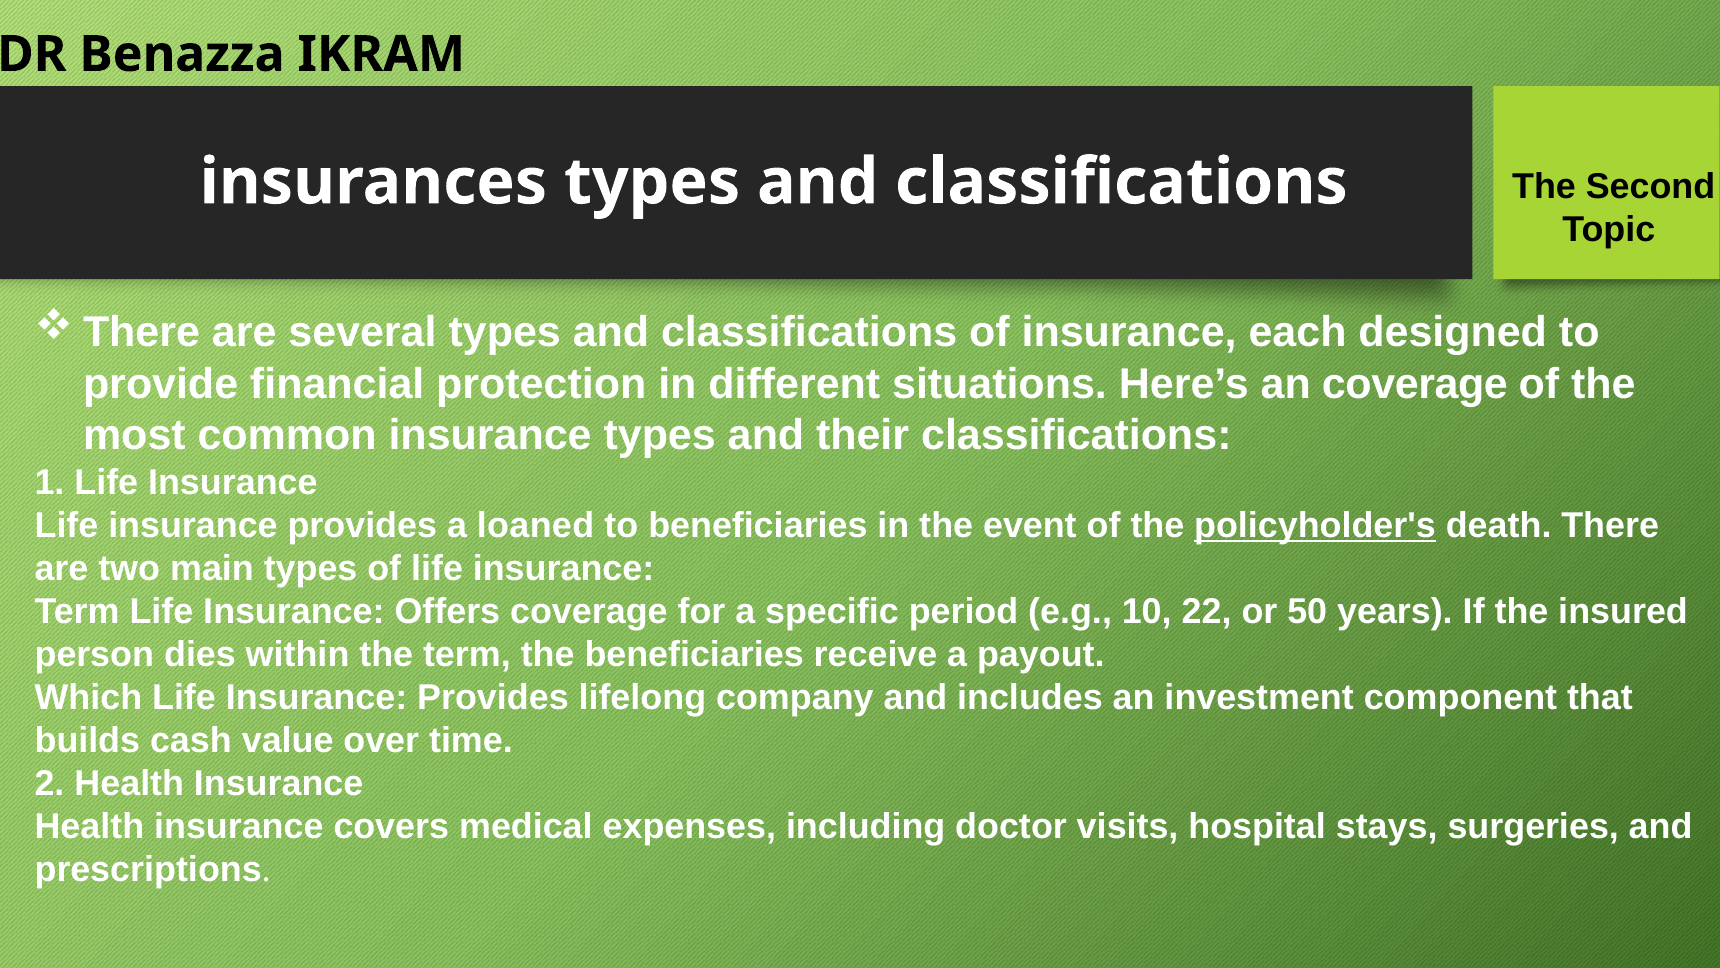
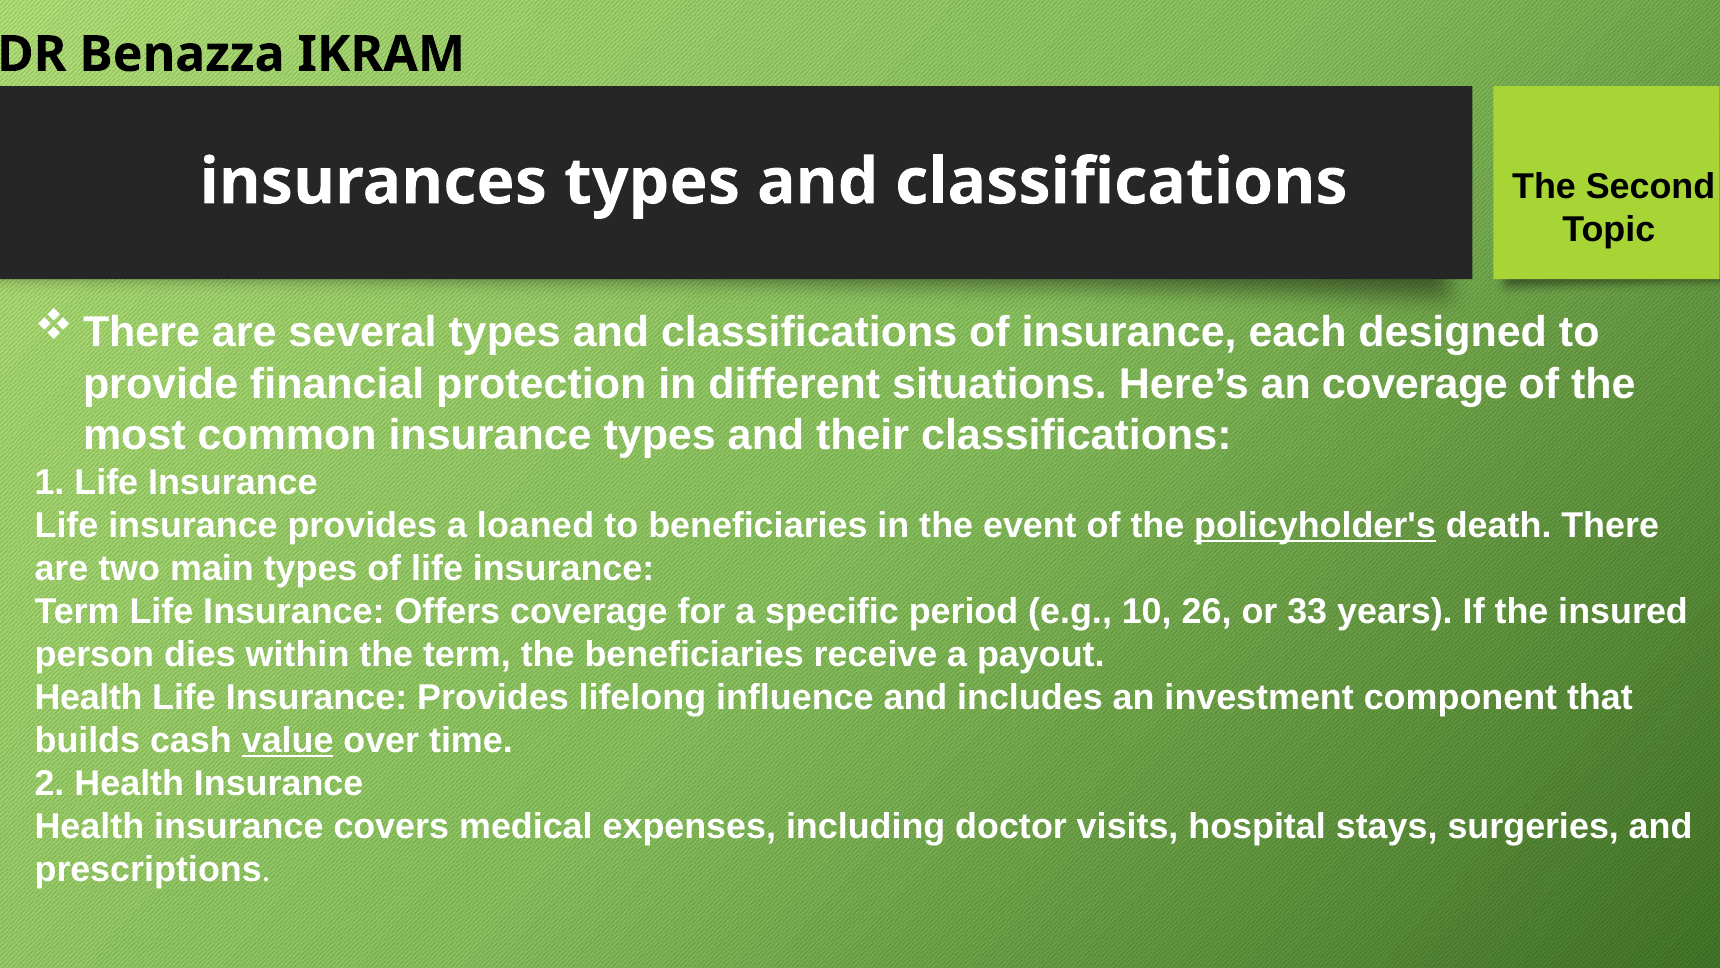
22: 22 -> 26
50: 50 -> 33
Which at (88, 697): Which -> Health
company: company -> influence
value underline: none -> present
